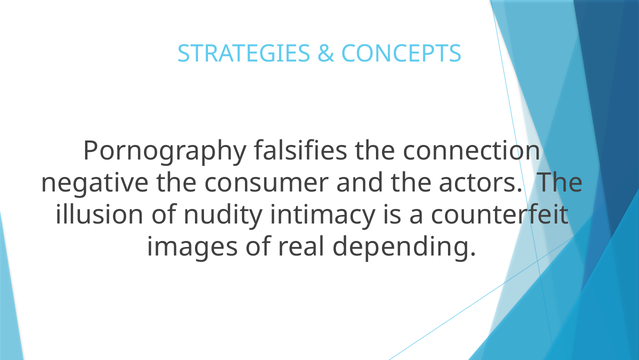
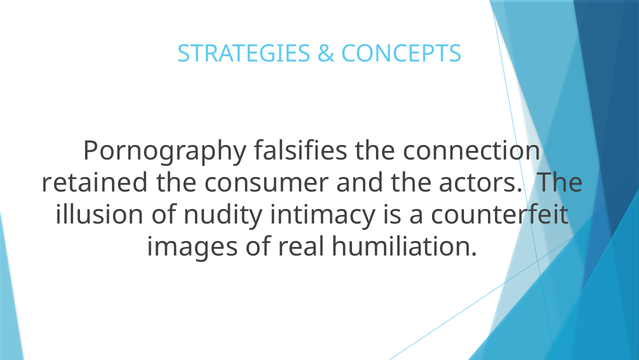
negative: negative -> retained
depending: depending -> humiliation
